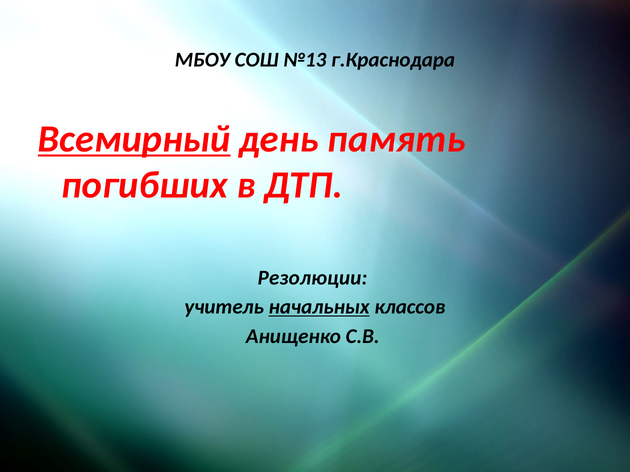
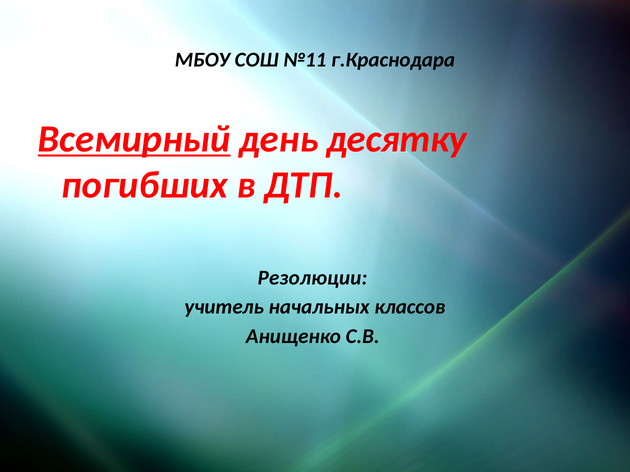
№13: №13 -> №11
память: память -> десятку
начальных underline: present -> none
